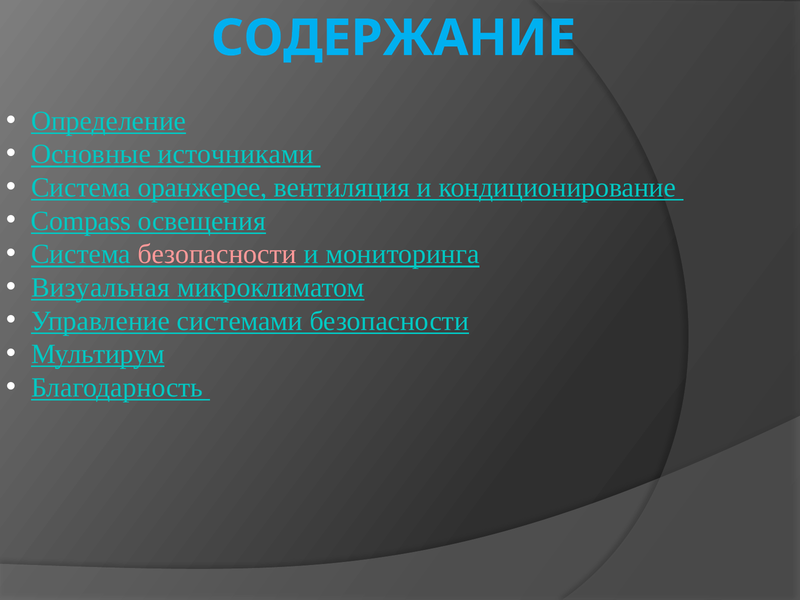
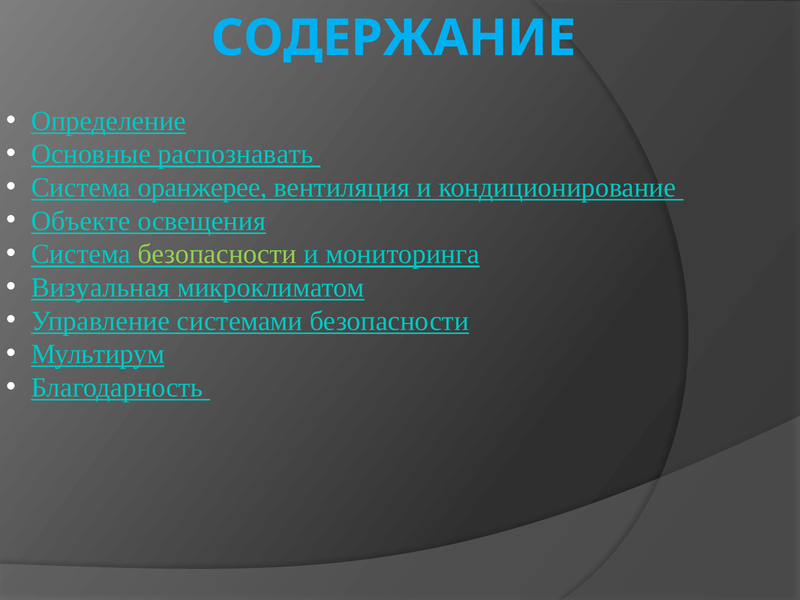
источниками: источниками -> распознавать
Compass: Compass -> Объекте
безопасности at (217, 254) colour: pink -> light green
